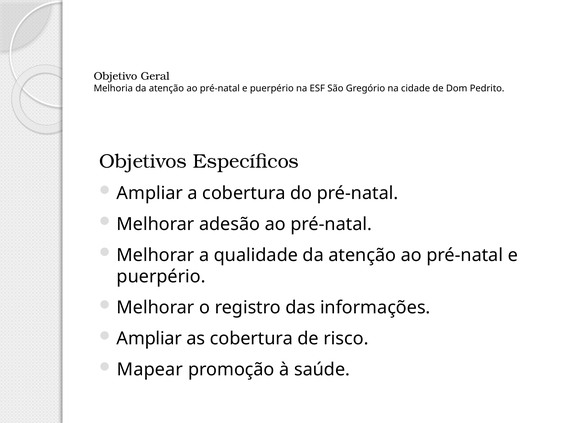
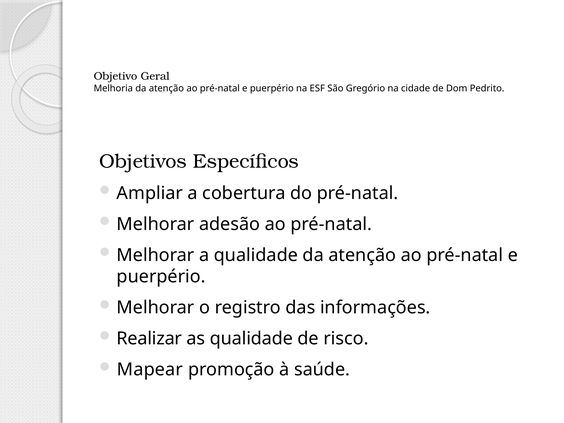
Ampliar at (149, 339): Ampliar -> Realizar
as cobertura: cobertura -> qualidade
